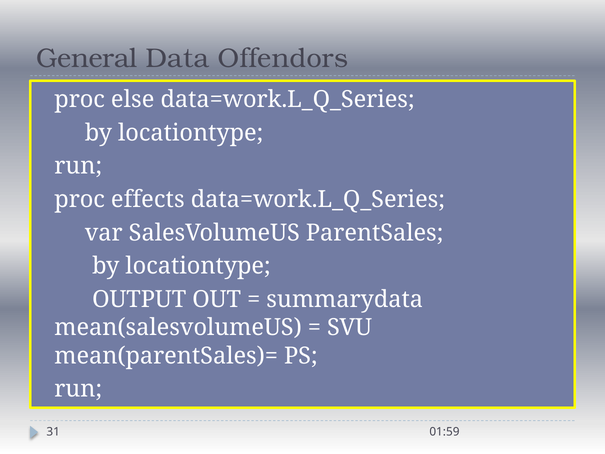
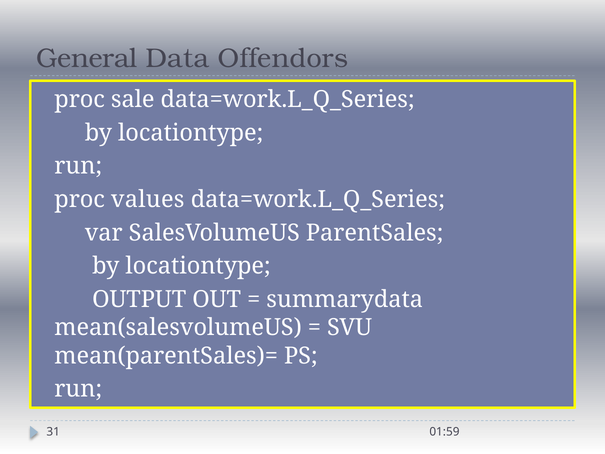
else: else -> sale
effects: effects -> values
